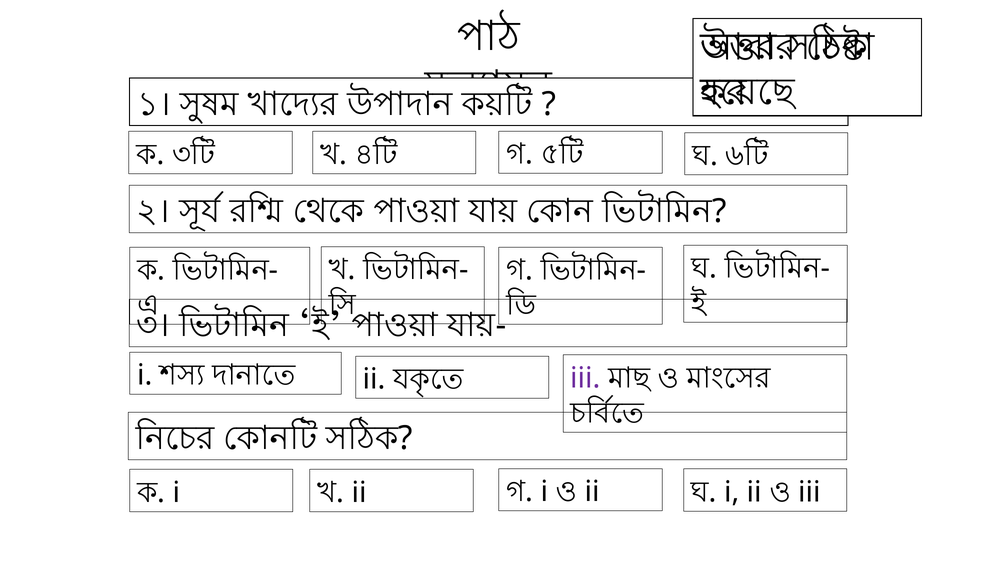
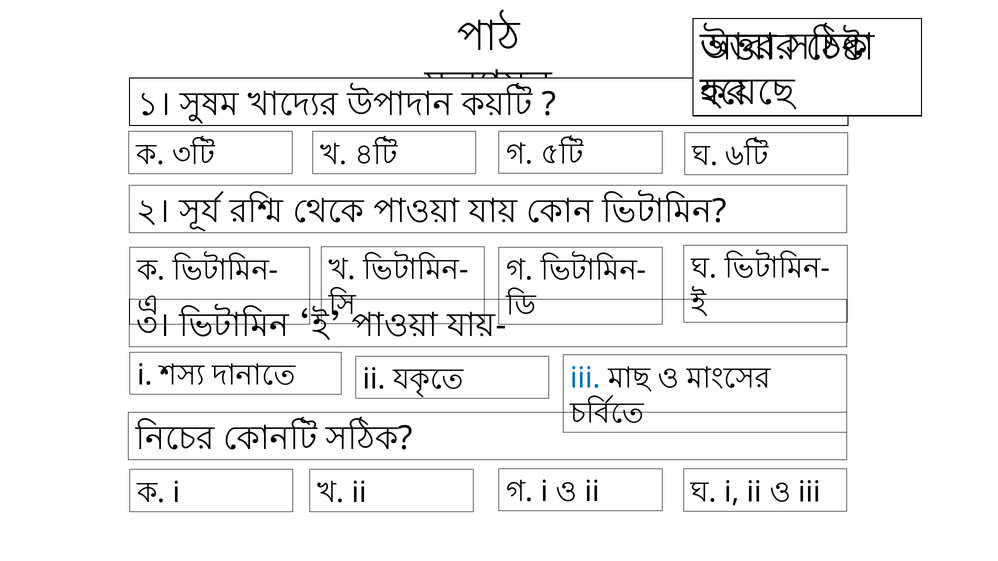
iii at (586, 378) colour: purple -> blue
